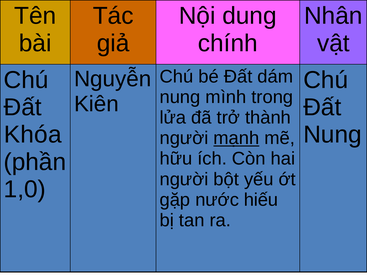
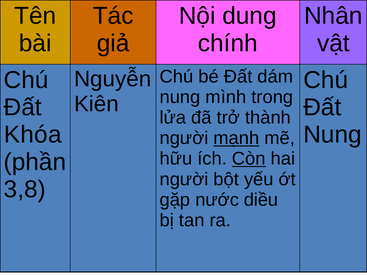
Còn underline: none -> present
1,0: 1,0 -> 3,8
hiếu: hiếu -> diều
